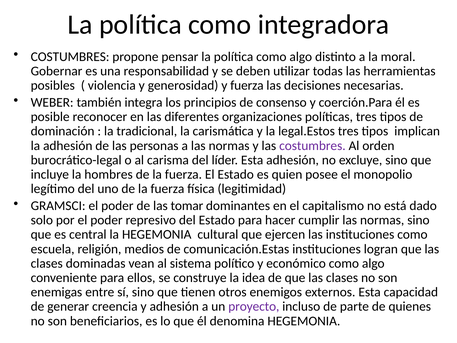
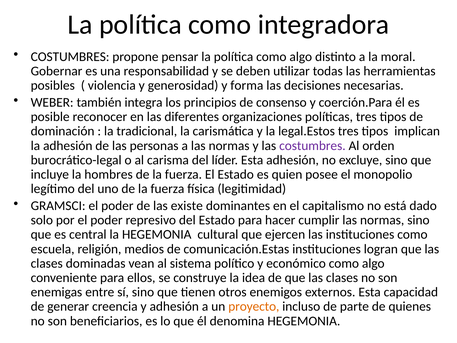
y fuerza: fuerza -> forma
tomar: tomar -> existe
proyecto colour: purple -> orange
